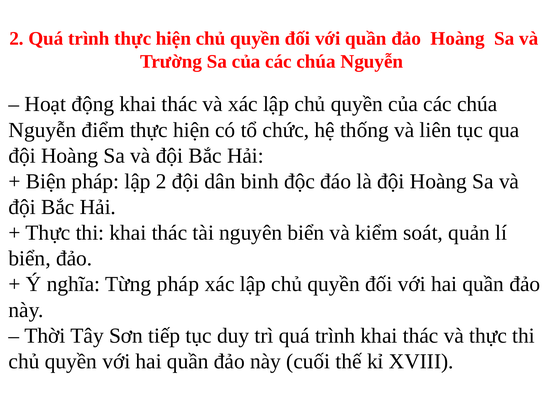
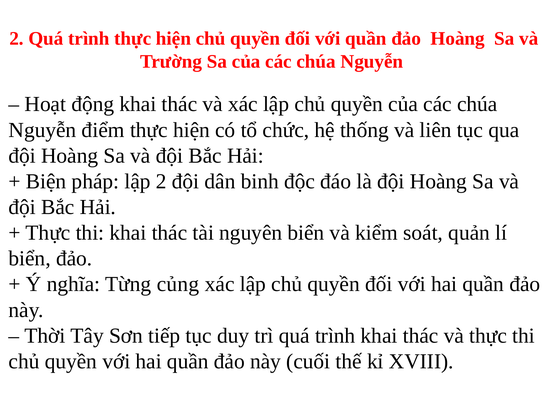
Từng pháp: pháp -> củng
